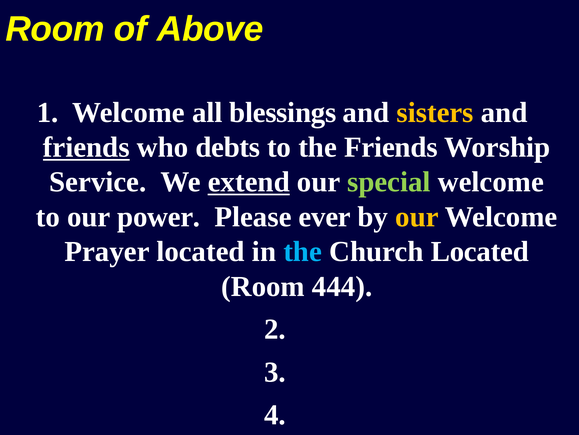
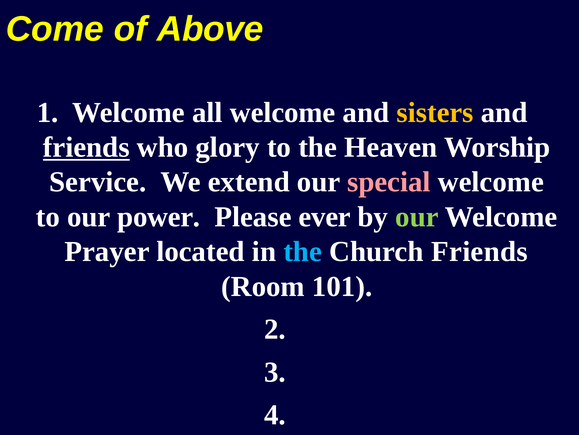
Room at (55, 29): Room -> Come
all blessings: blessings -> welcome
debts: debts -> glory
the Friends: Friends -> Heaven
extend underline: present -> none
special colour: light green -> pink
our at (417, 217) colour: yellow -> light green
Church Located: Located -> Friends
444: 444 -> 101
